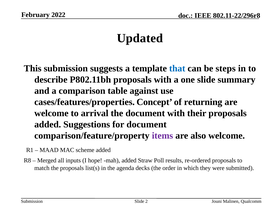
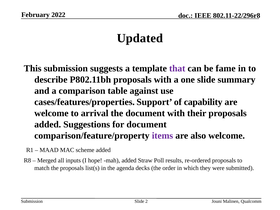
that colour: blue -> purple
steps: steps -> fame
Concept: Concept -> Support
returning: returning -> capability
